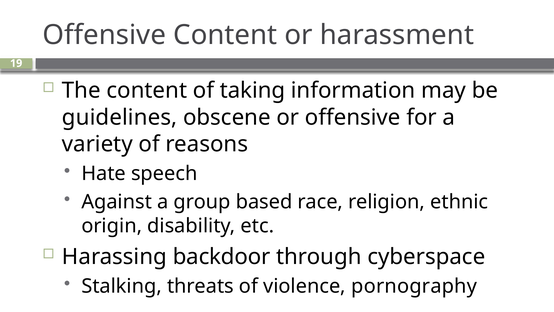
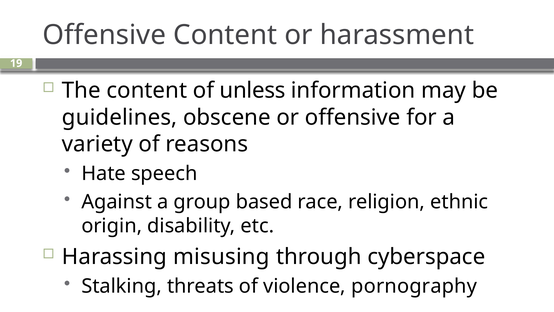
taking: taking -> unless
backdoor: backdoor -> misusing
